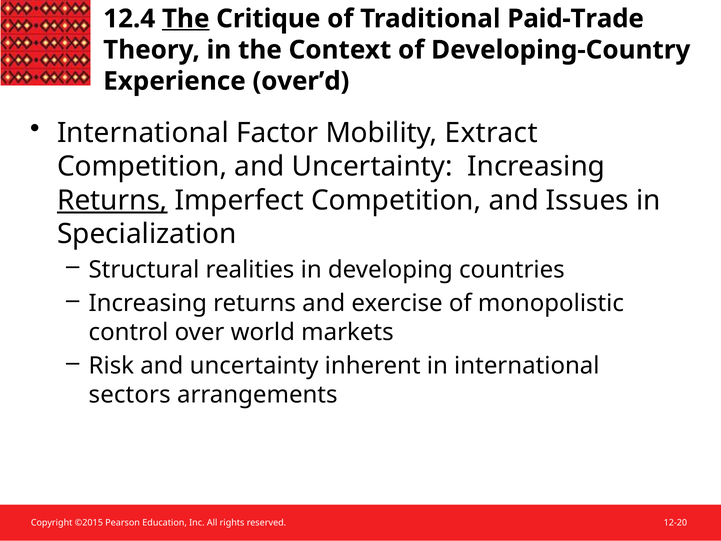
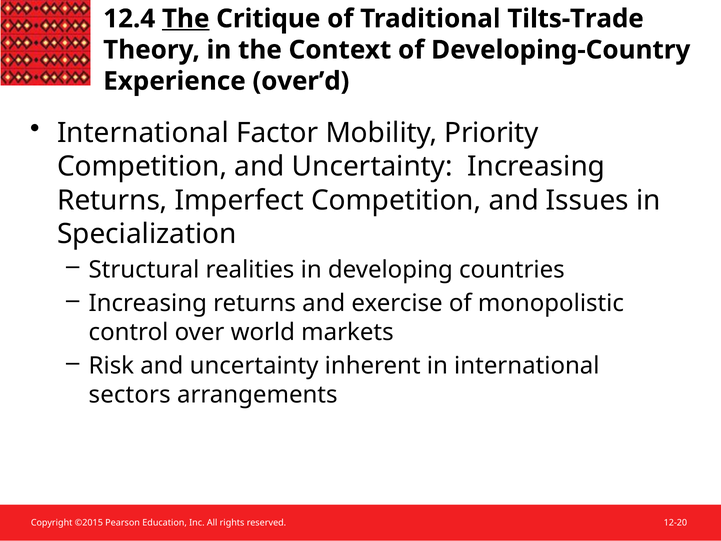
Paid-Trade: Paid-Trade -> Tilts-Trade
Extract: Extract -> Priority
Returns at (112, 200) underline: present -> none
